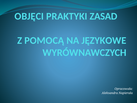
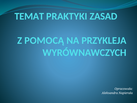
OBJĘCI: OBJĘCI -> TEMAT
JĘZYKOWE: JĘZYKOWE -> PRZYKLEJA
